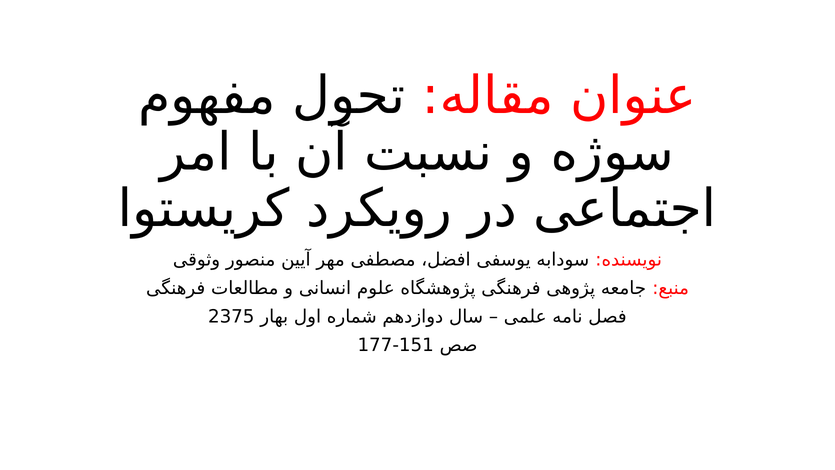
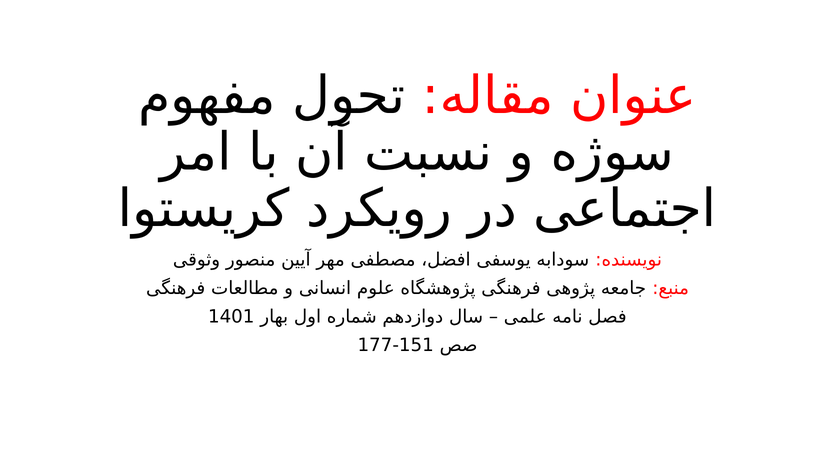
2375: 2375 -> 1401
